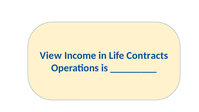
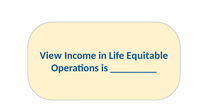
Contracts: Contracts -> Equitable
